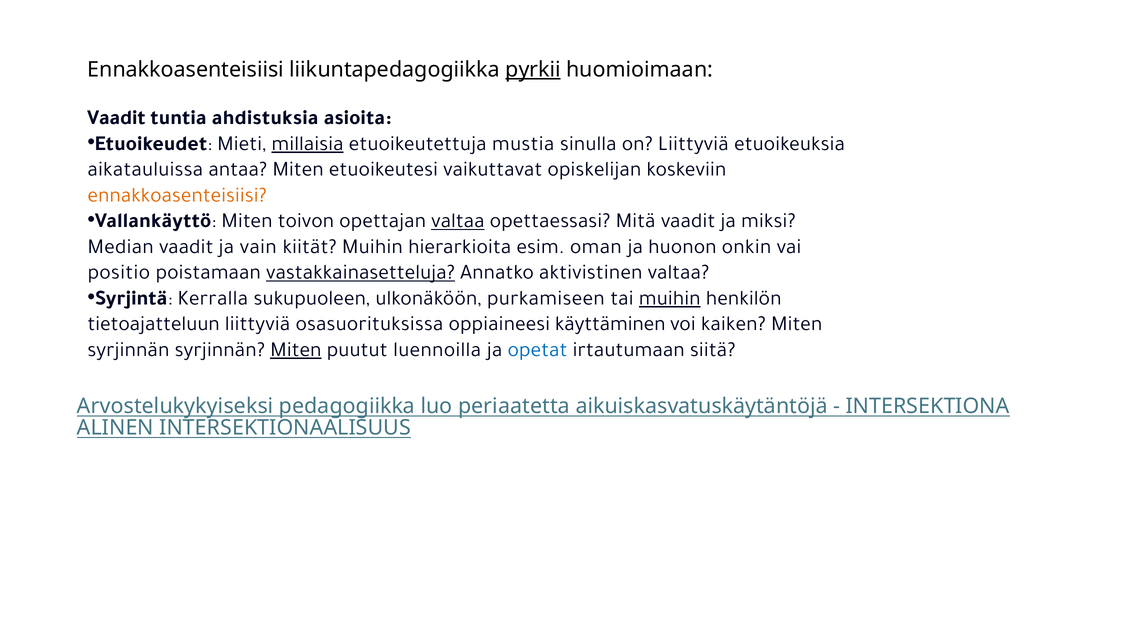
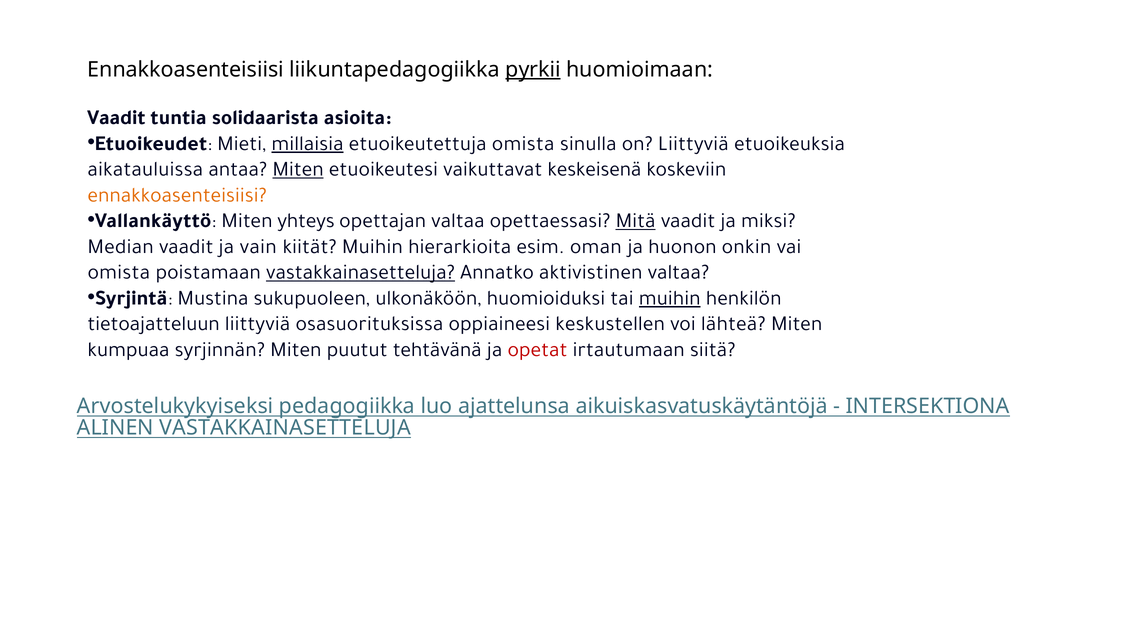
ahdistuksia: ahdistuksia -> solidaarista
etuoikeutettuja mustia: mustia -> omista
Miten at (298, 169) underline: none -> present
opiskelijan: opiskelijan -> keskeisenä
toivon: toivon -> yhteys
valtaa at (458, 221) underline: present -> none
Mitä underline: none -> present
positio at (119, 272): positio -> omista
Kerralla: Kerralla -> Mustina
purkamiseen: purkamiseen -> huomioiduksi
käyttäminen: käyttäminen -> keskustellen
kaiken: kaiken -> lähteä
syrjinnän at (128, 349): syrjinnän -> kumpuaa
Miten at (296, 349) underline: present -> none
luennoilla: luennoilla -> tehtävänä
opetat colour: blue -> red
periaatetta: periaatetta -> ajattelunsa
INTERSEKTIONAALISUUS at (285, 428): INTERSEKTIONAALISUUS -> VASTAKKAINASETTELUJA
